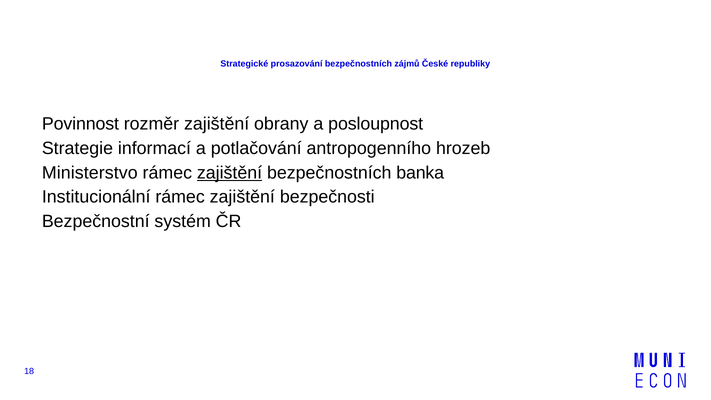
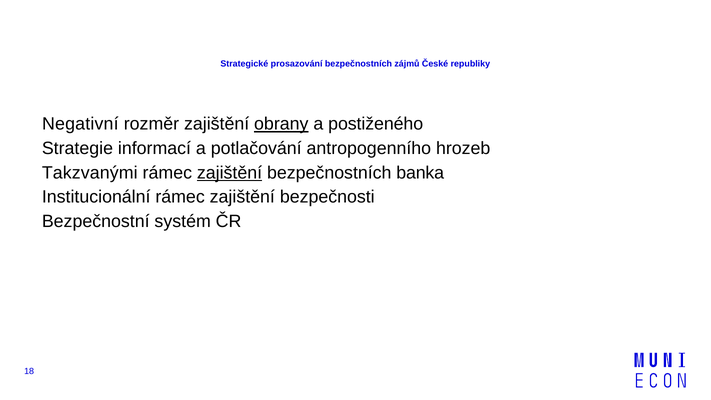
Povinnost: Povinnost -> Negativní
obrany underline: none -> present
posloupnost: posloupnost -> postiženého
Ministerstvo: Ministerstvo -> Takzvanými
